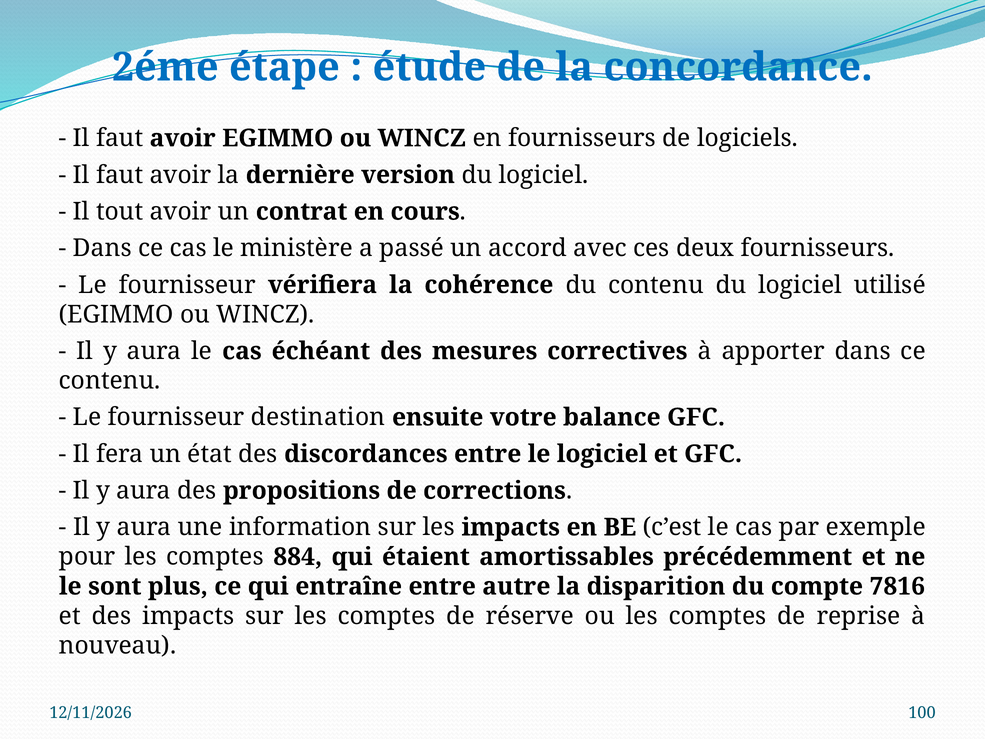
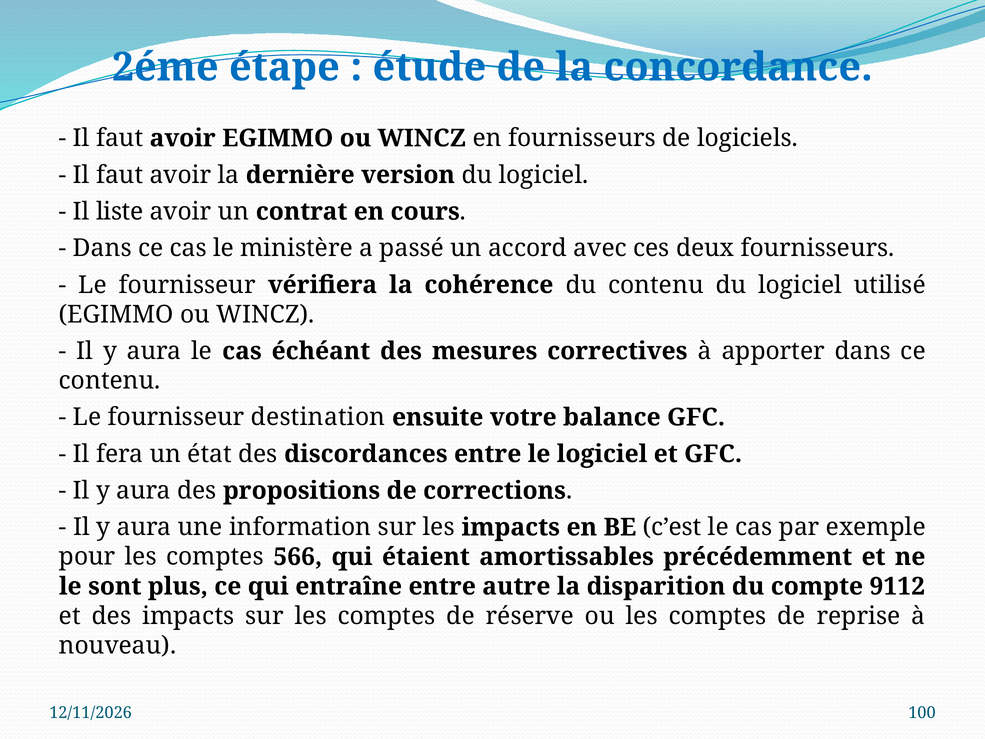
tout: tout -> liste
884: 884 -> 566
7816: 7816 -> 9112
